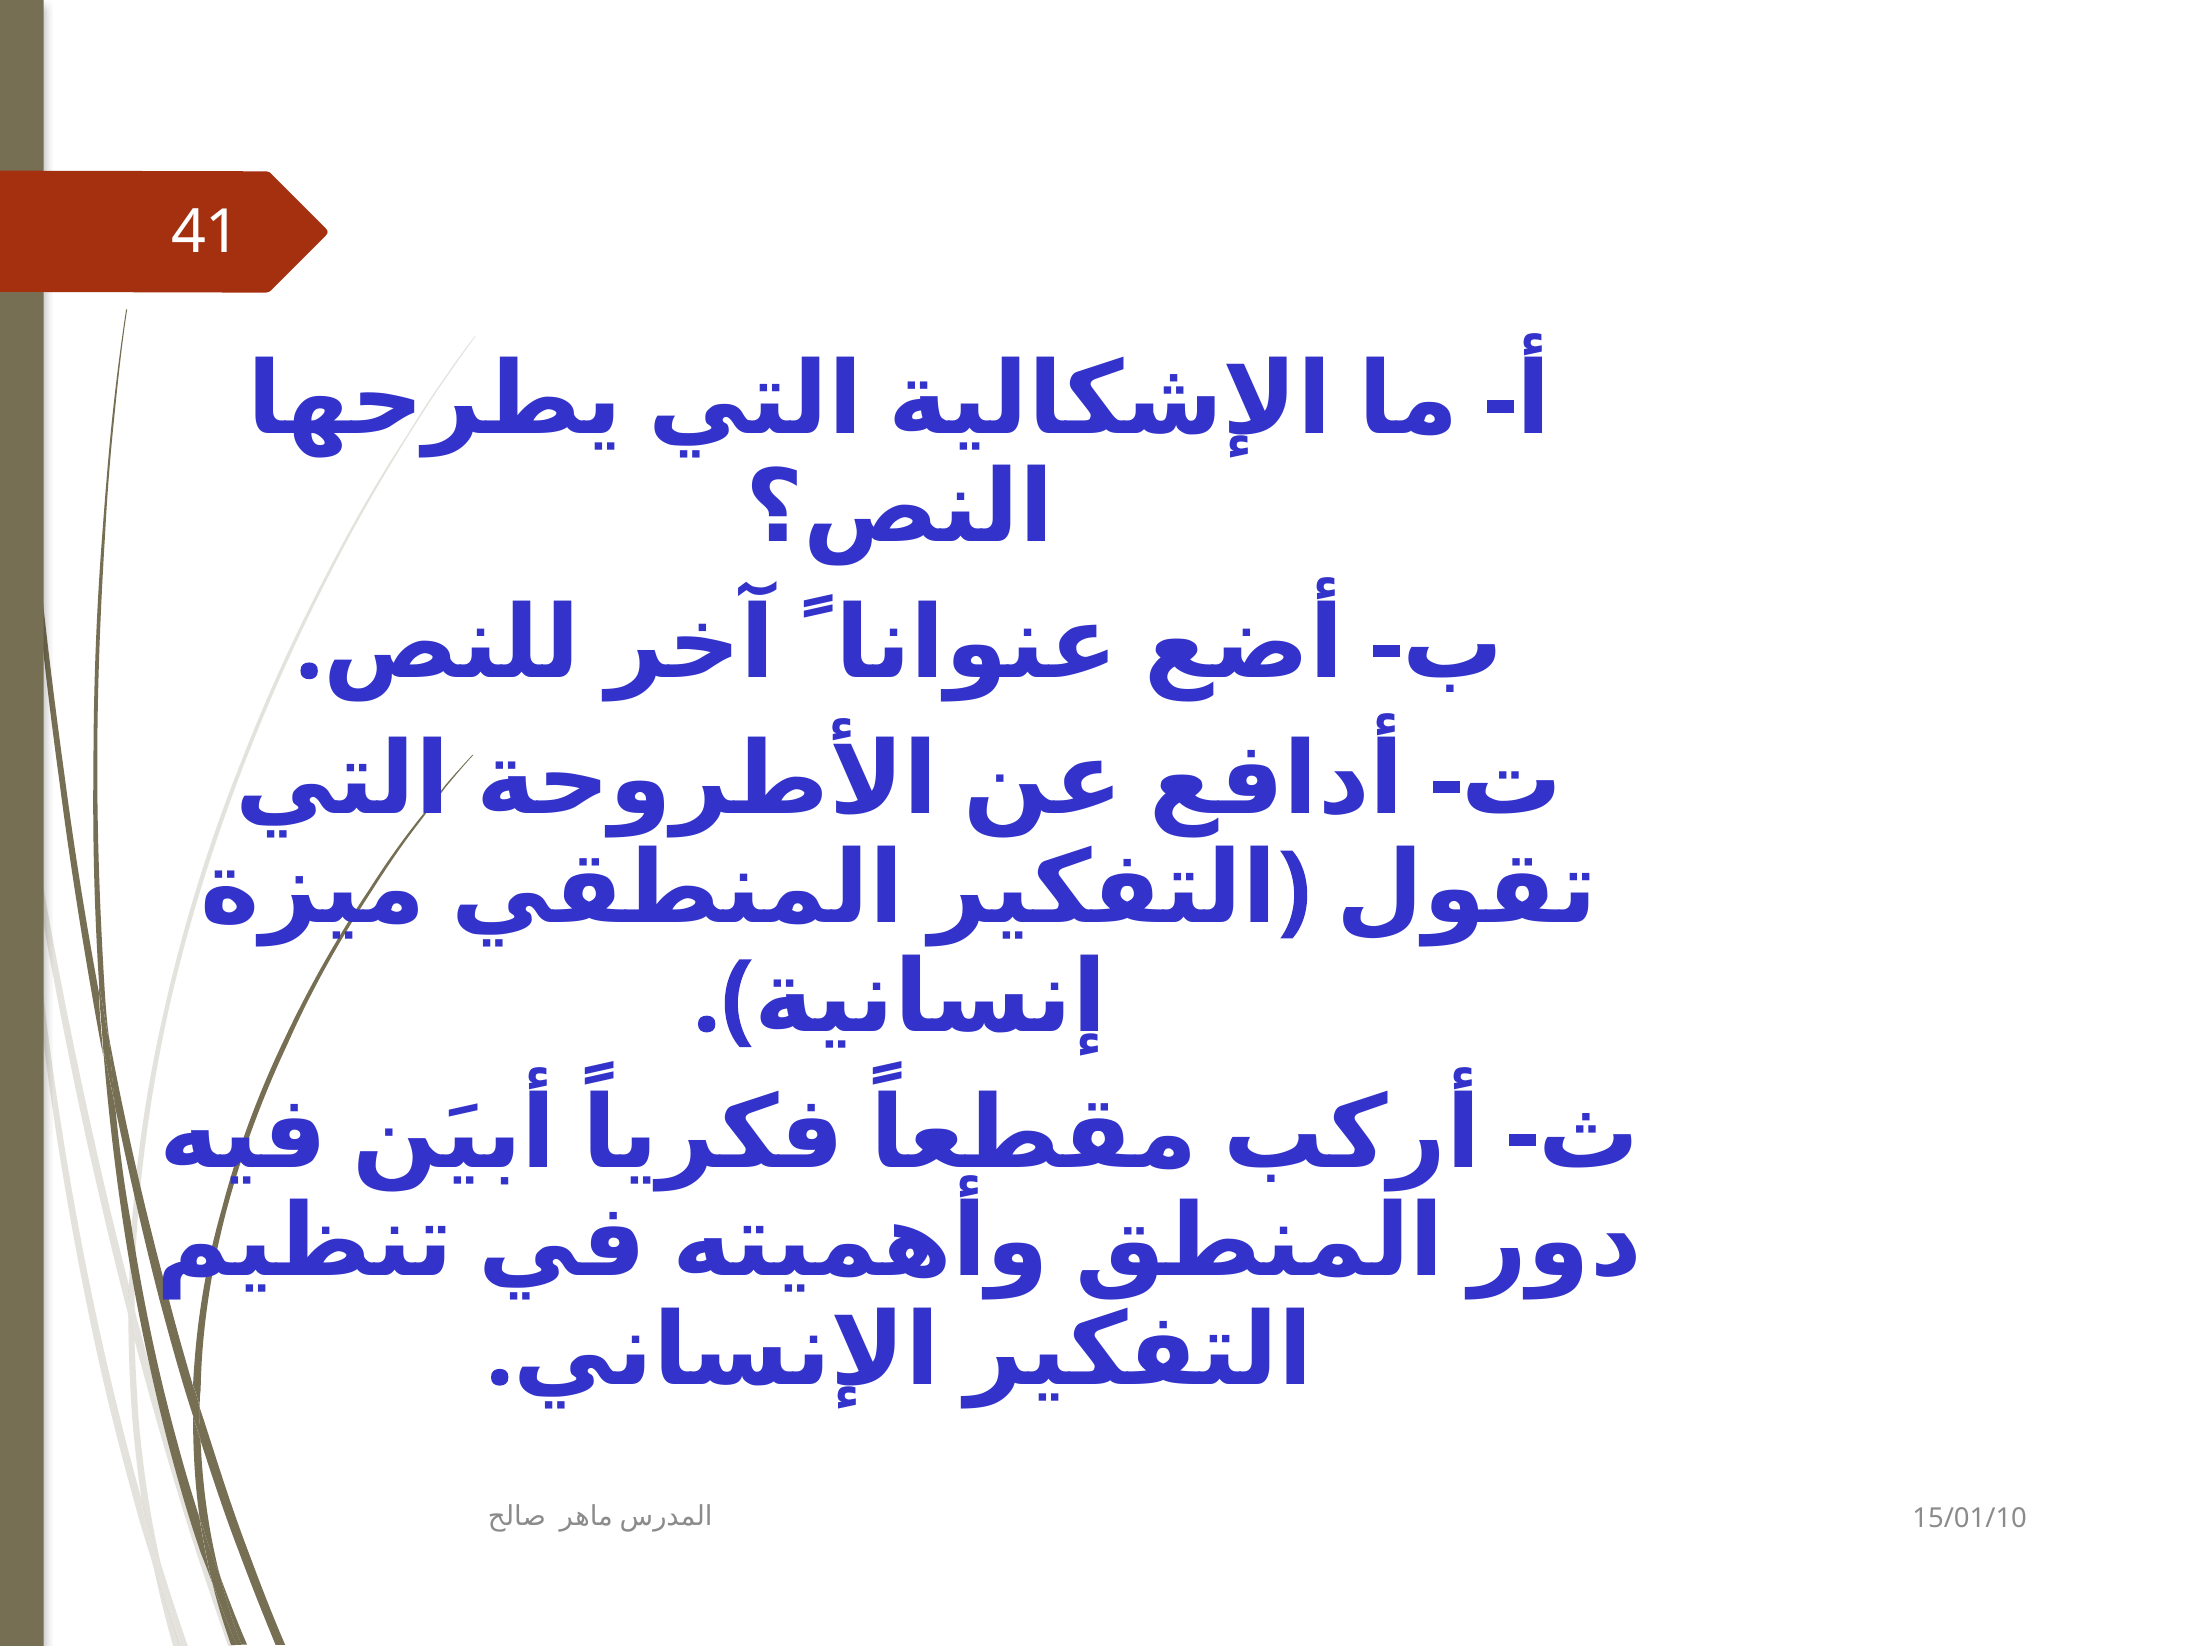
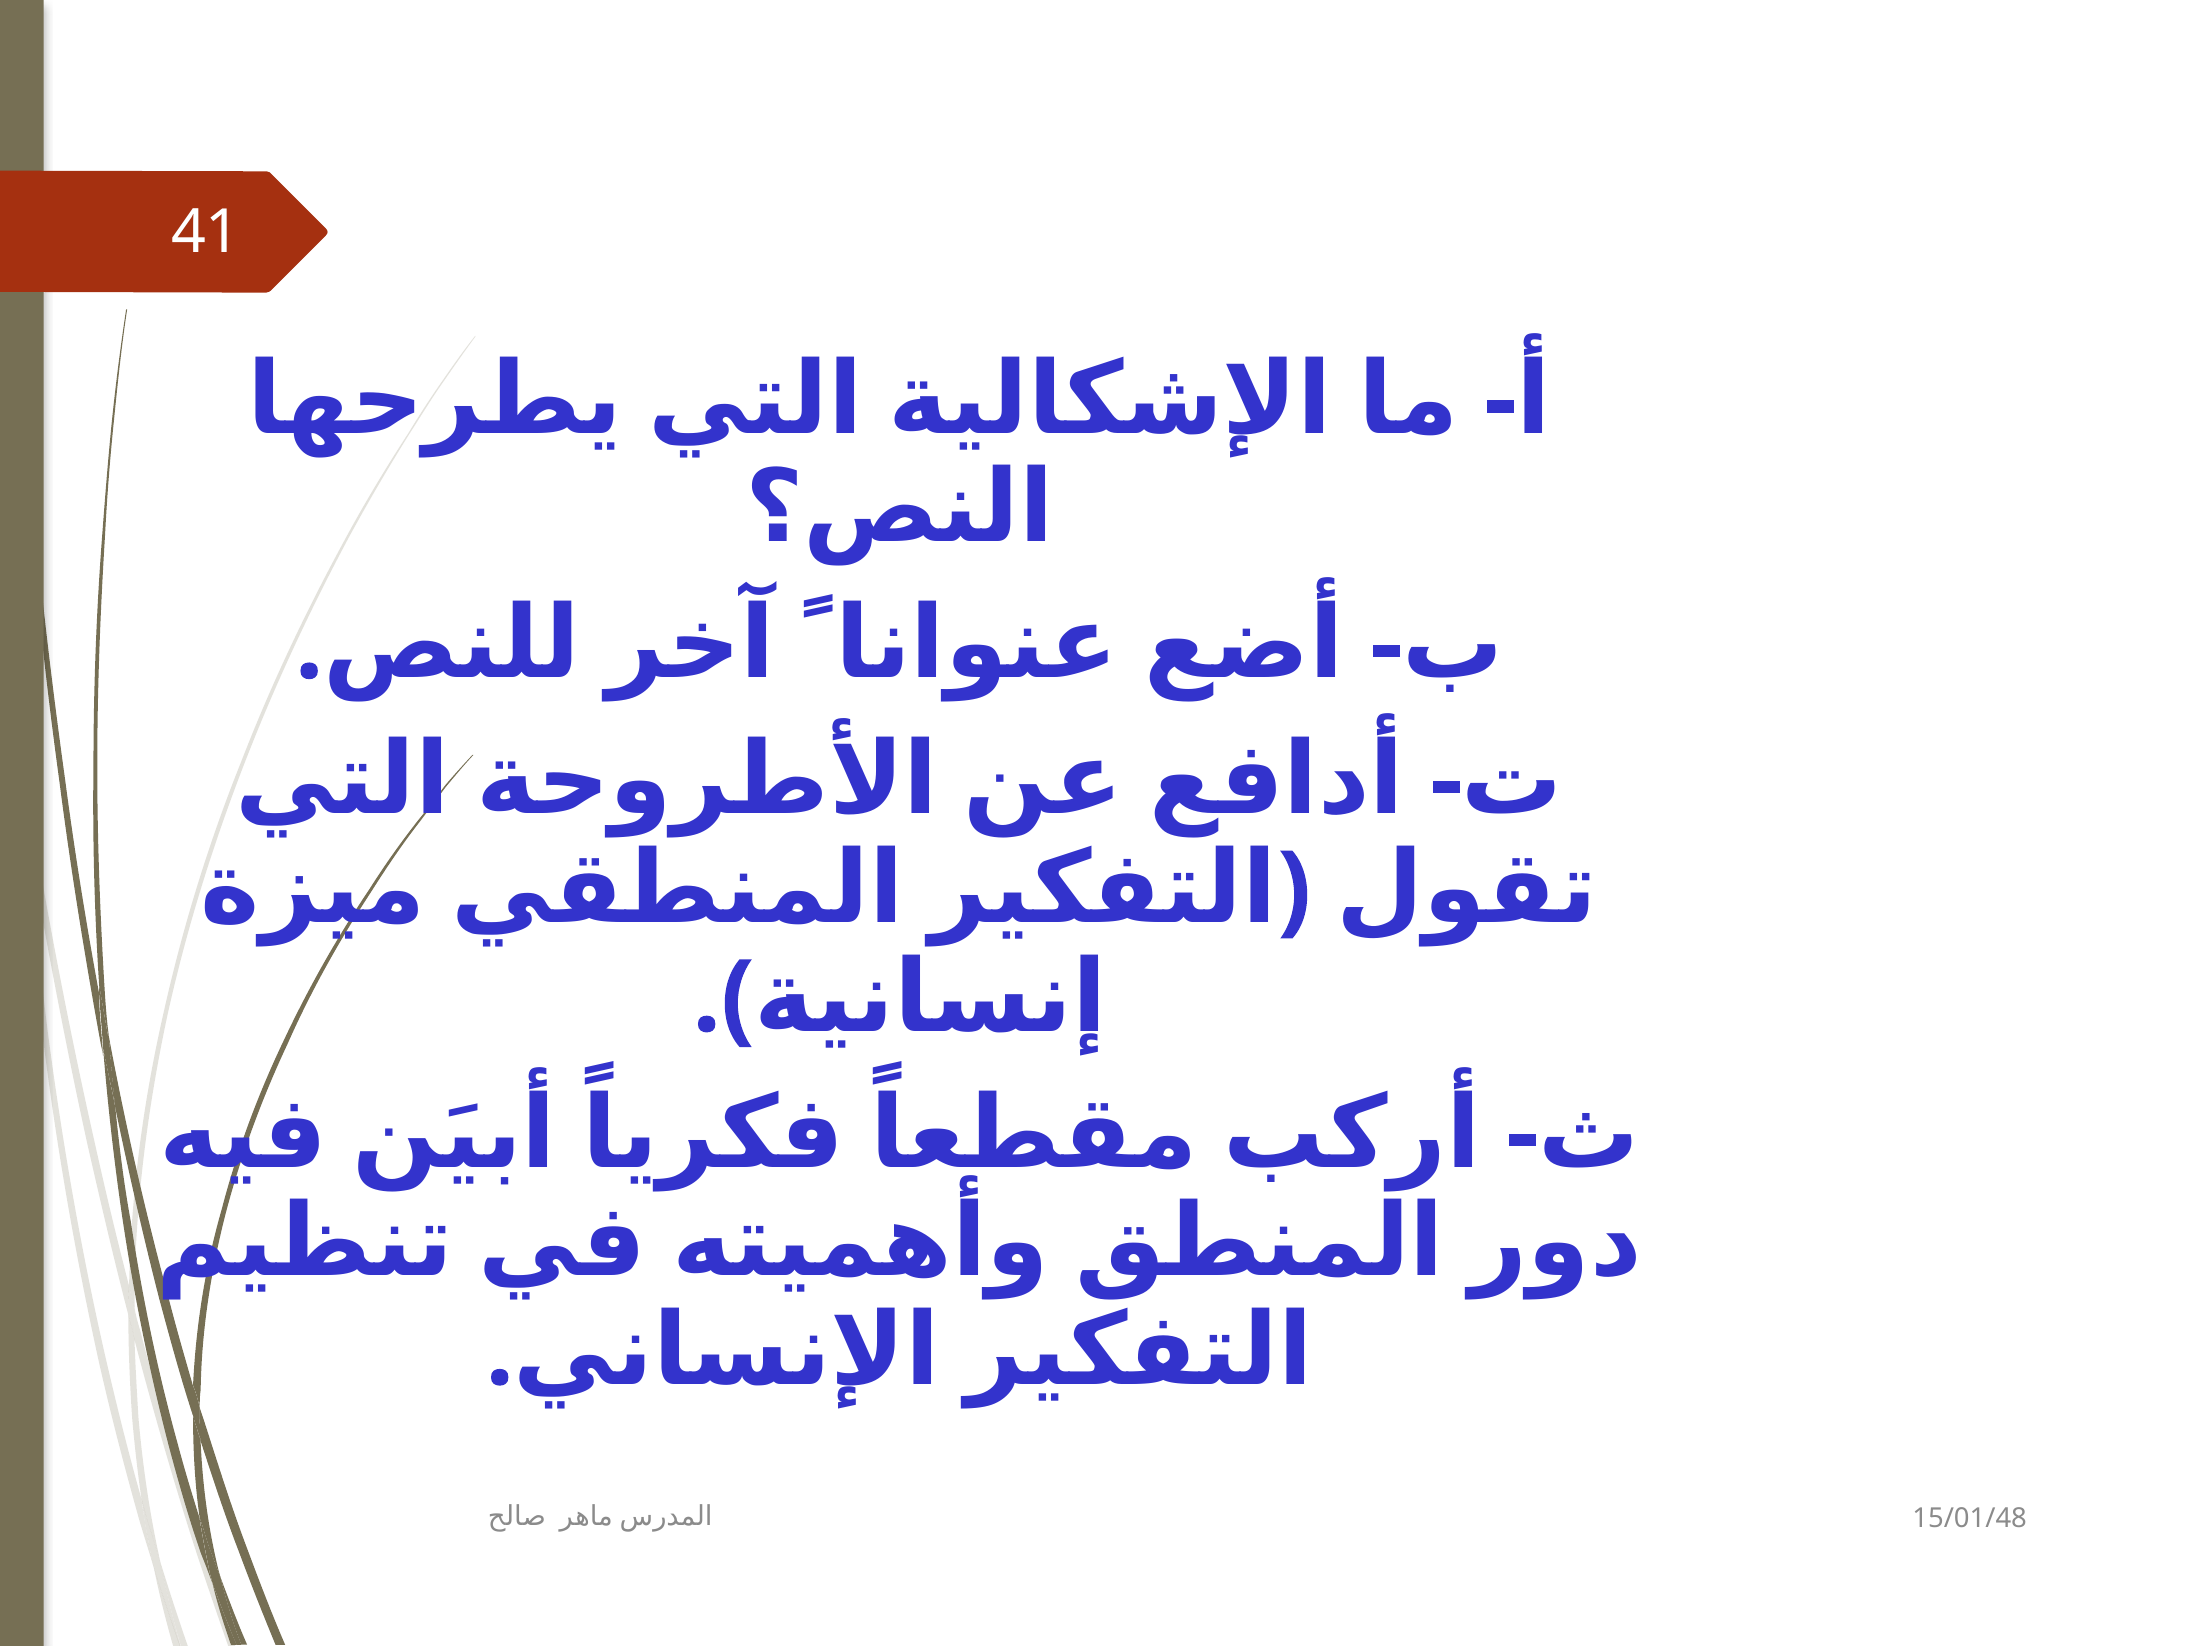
15/01/10: 15/01/10 -> 15/01/48
